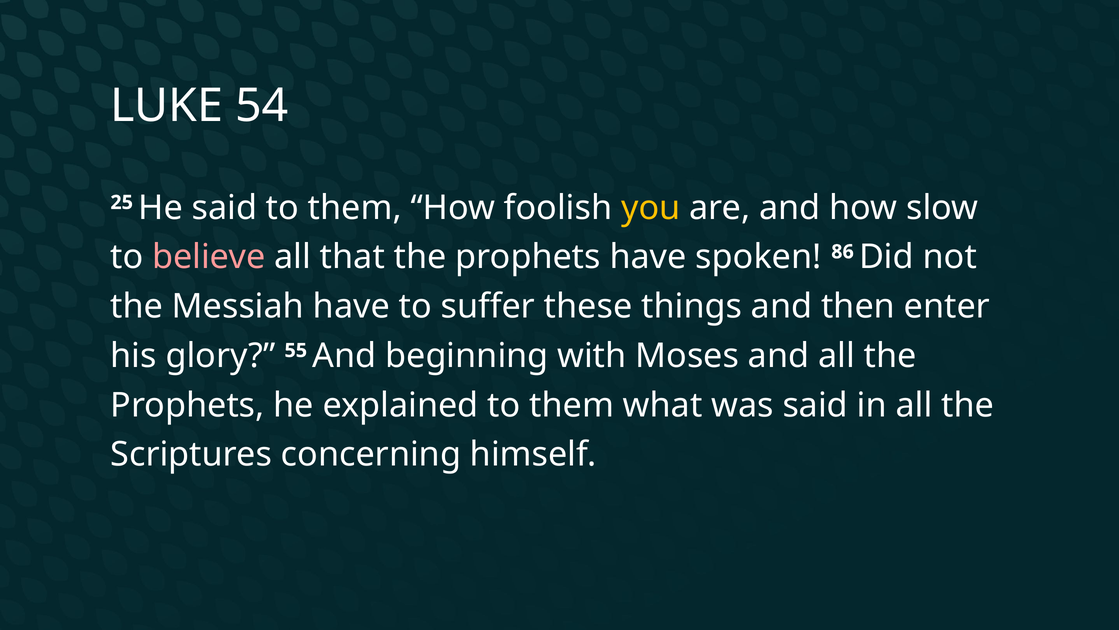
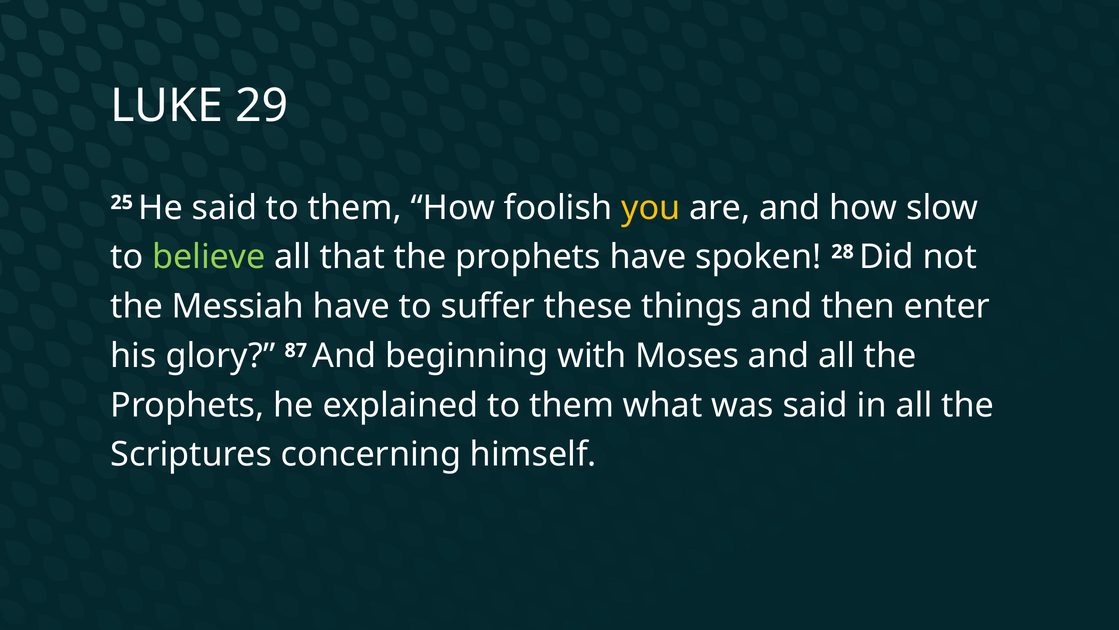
54: 54 -> 29
believe colour: pink -> light green
86: 86 -> 28
55: 55 -> 87
